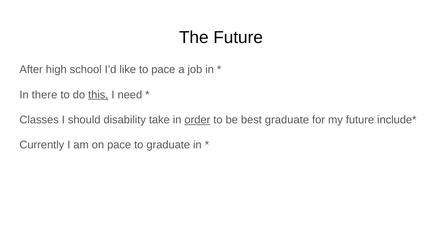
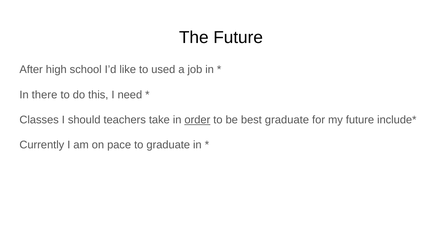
to pace: pace -> used
this underline: present -> none
disability: disability -> teachers
